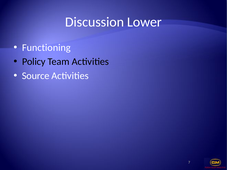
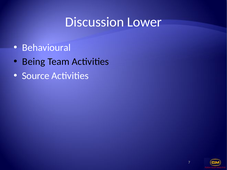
Functioning: Functioning -> Behavioural
Policy: Policy -> Being
